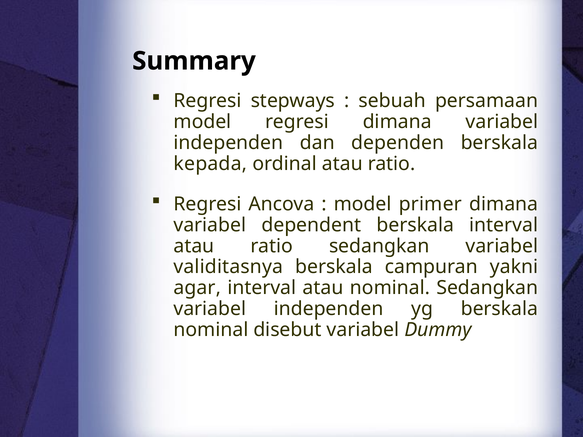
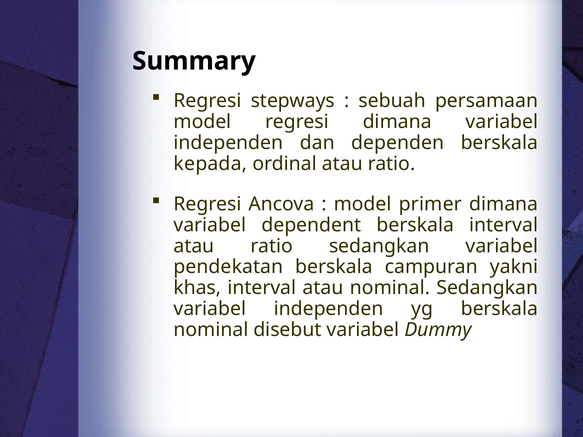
validitasnya: validitasnya -> pendekatan
agar: agar -> khas
